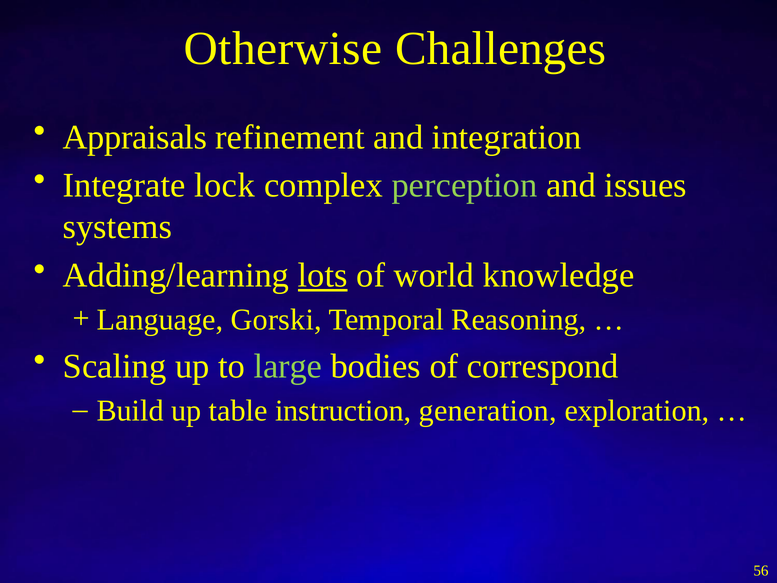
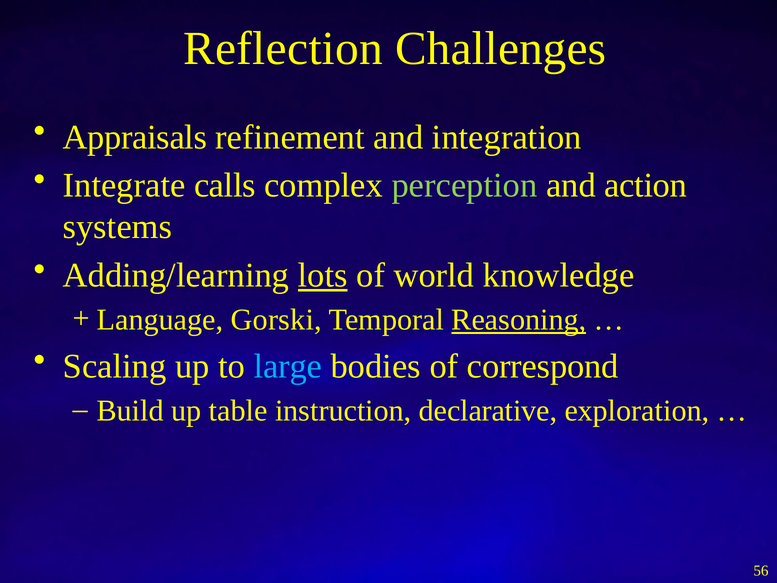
Otherwise: Otherwise -> Reflection
lock: lock -> calls
issues: issues -> action
Reasoning underline: none -> present
large colour: light green -> light blue
generation: generation -> declarative
